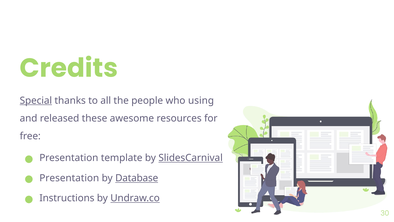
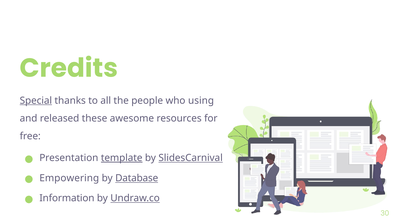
template underline: none -> present
Presentation at (69, 178): Presentation -> Empowering
Instructions: Instructions -> Information
